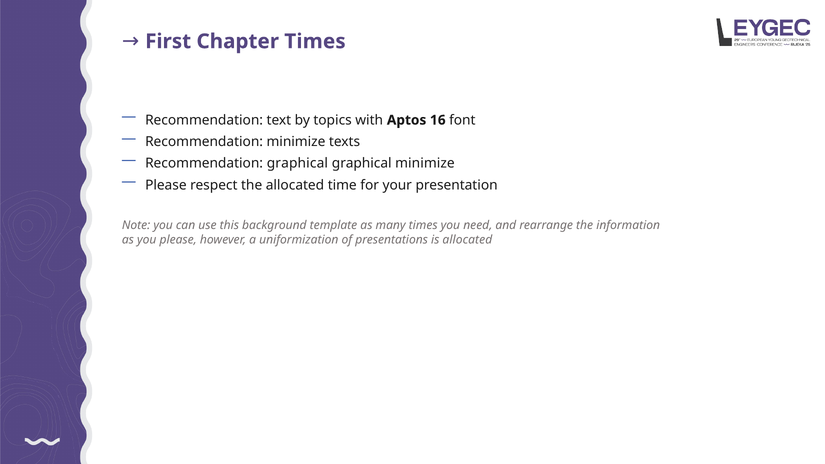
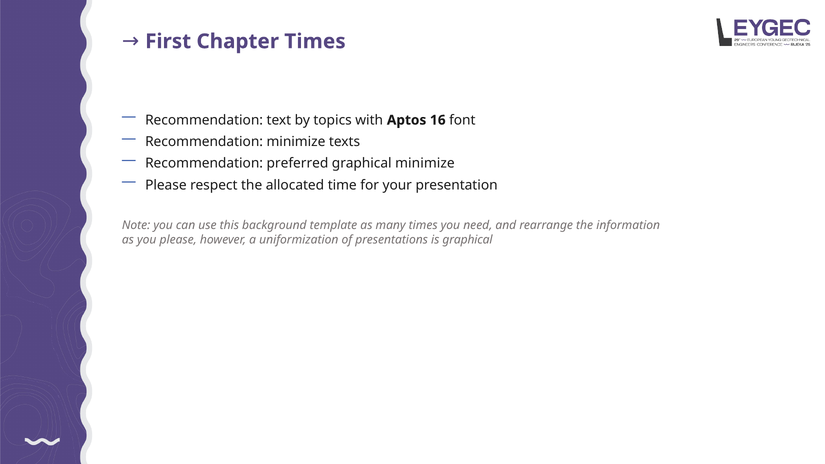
Recommendation graphical: graphical -> preferred
is allocated: allocated -> graphical
